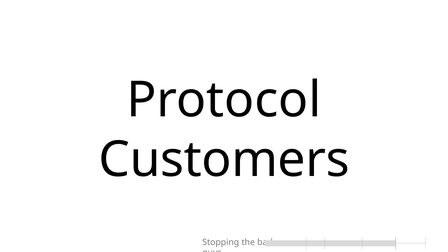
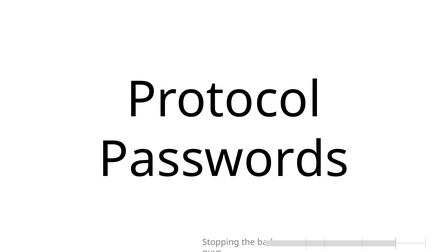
Customers: Customers -> Passwords
